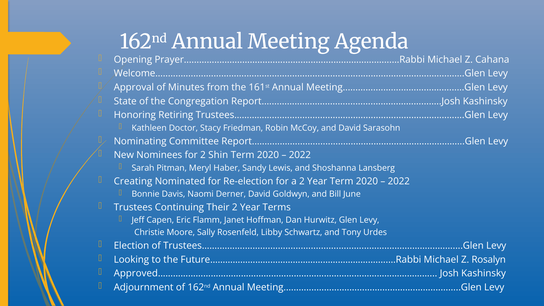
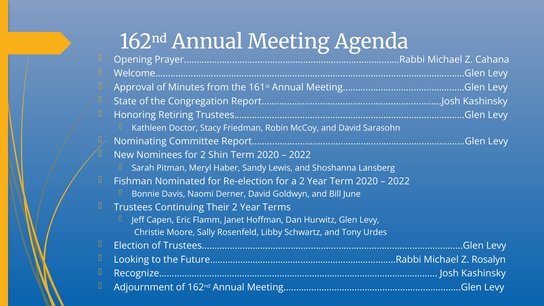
Creating: Creating -> Fishman
Approved………………………………………………………………………………………………: Approved……………………………………………………………………………………………… -> Recognize………………………………………………………………………………………………
